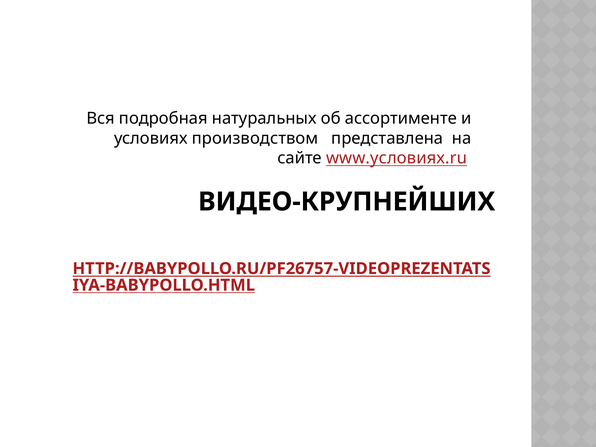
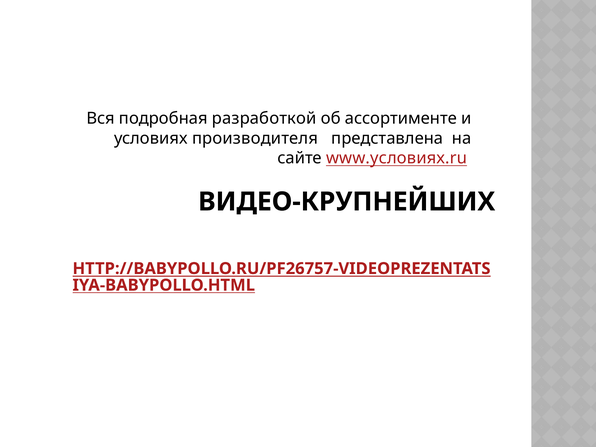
натуральных: натуральных -> разработкой
производством: производством -> производителя
